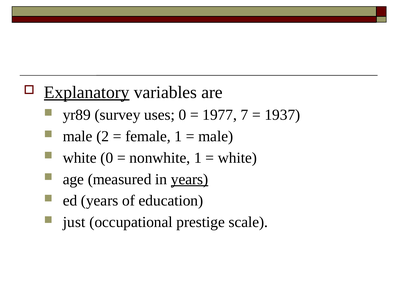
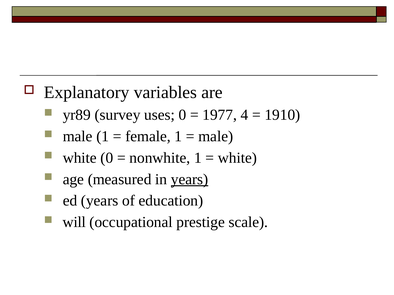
Explanatory underline: present -> none
7: 7 -> 4
1937: 1937 -> 1910
male 2: 2 -> 1
just: just -> will
